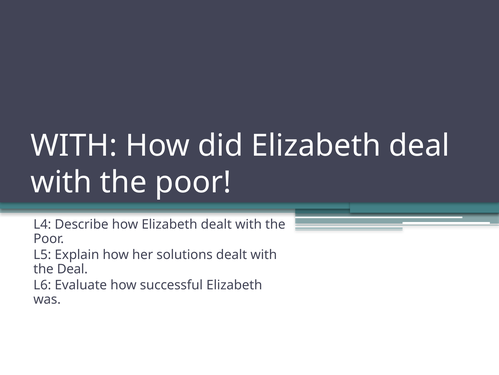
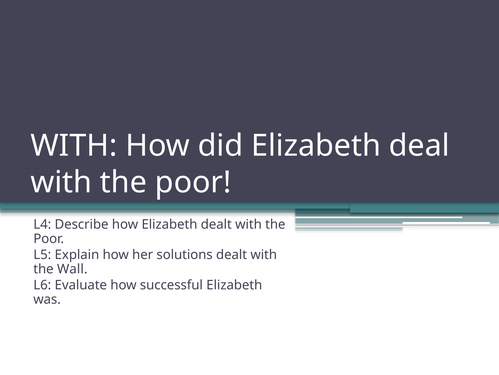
the Deal: Deal -> Wall
